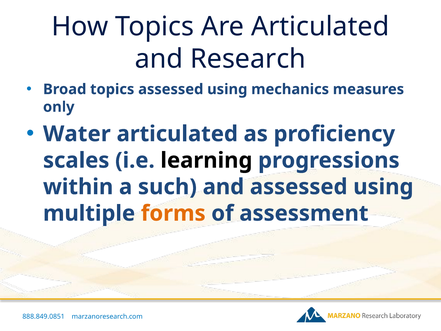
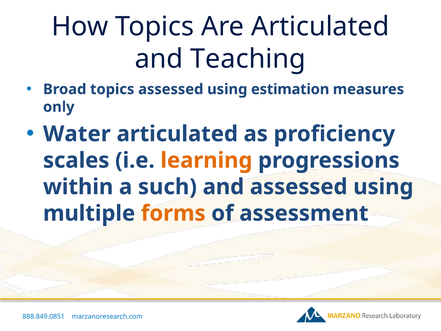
Research: Research -> Teaching
mechanics: mechanics -> estimation
learning colour: black -> orange
